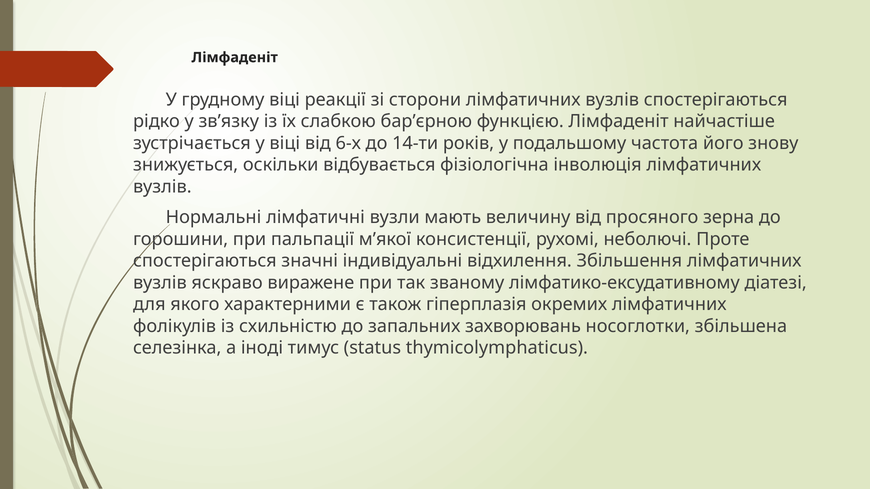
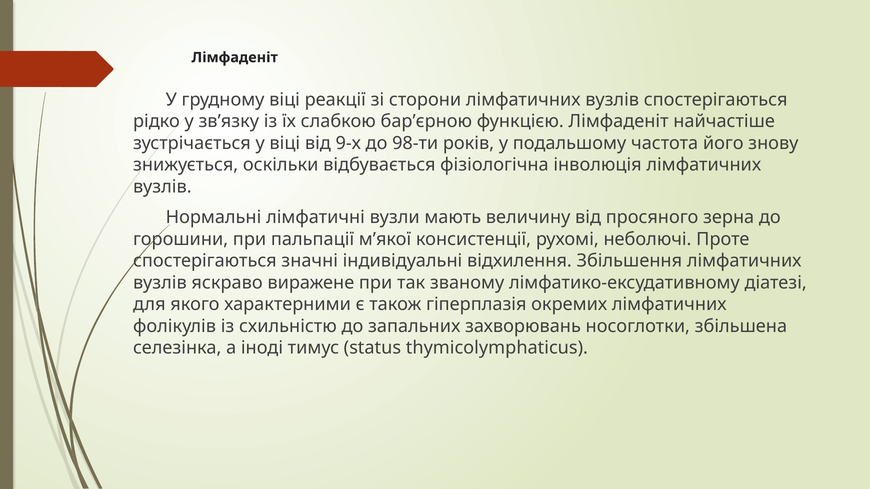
6-х: 6-х -> 9-х
14-ти: 14-ти -> 98-ти
